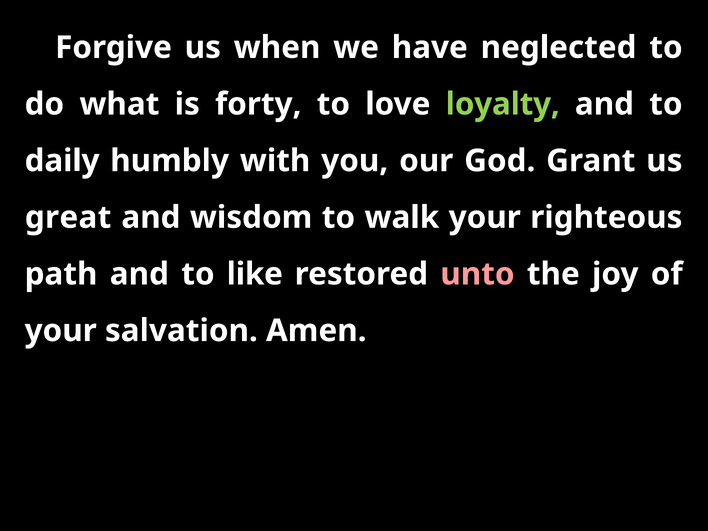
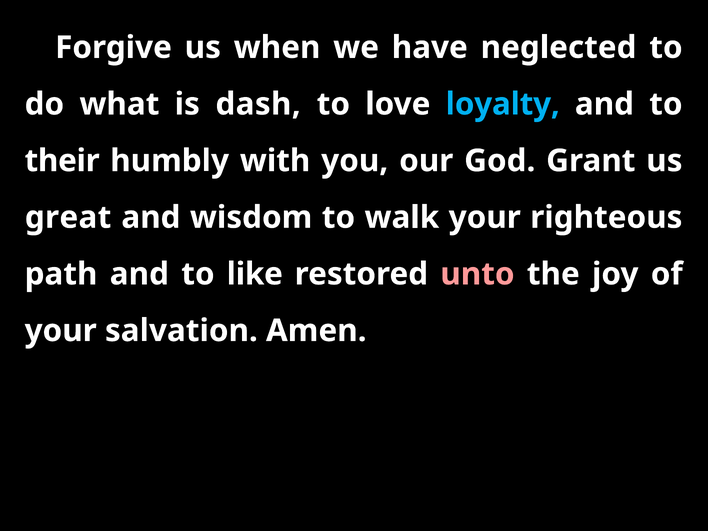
forty: forty -> dash
loyalty colour: light green -> light blue
daily: daily -> their
